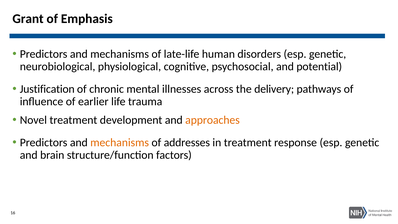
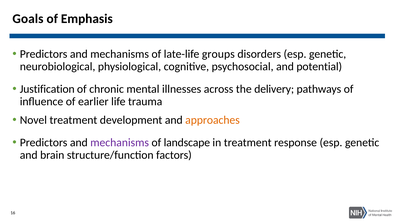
Grant: Grant -> Goals
human: human -> groups
mechanisms at (120, 142) colour: orange -> purple
addresses: addresses -> landscape
